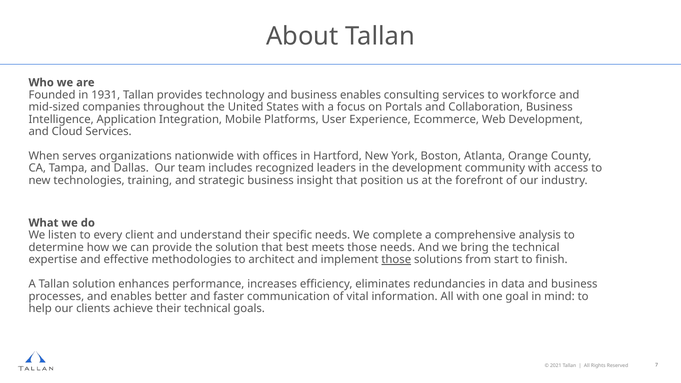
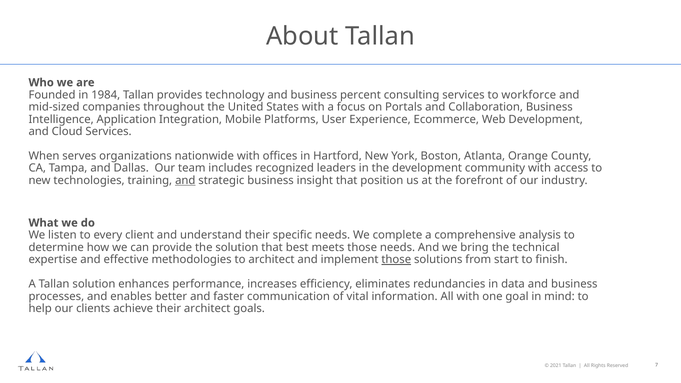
1931: 1931 -> 1984
business enables: enables -> percent
and at (185, 181) underline: none -> present
their technical: technical -> architect
